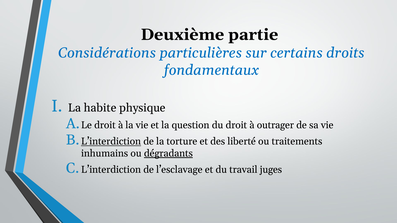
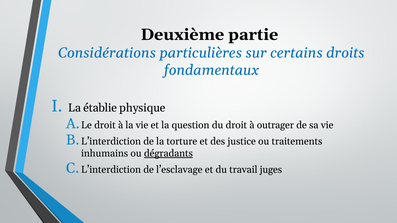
habite: habite -> établie
L’interdiction at (111, 142) underline: present -> none
liberté: liberté -> justice
